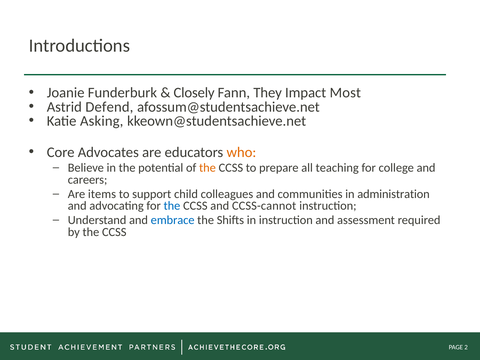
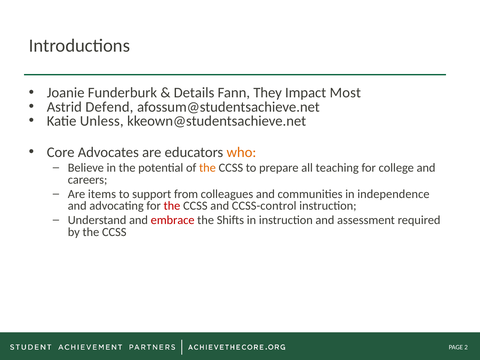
Closely: Closely -> Details
Asking: Asking -> Unless
child: child -> from
administration: administration -> independence
the at (172, 206) colour: blue -> red
CCSS-cannot: CCSS-cannot -> CCSS-control
embrace colour: blue -> red
